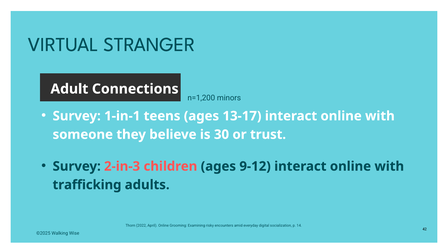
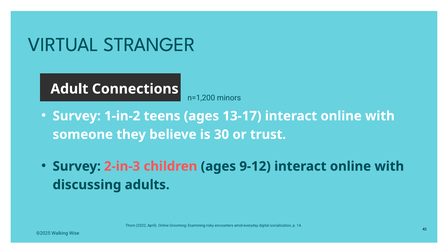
1-in-1: 1-in-1 -> 1-in-2
trafficking: trafficking -> discussing
